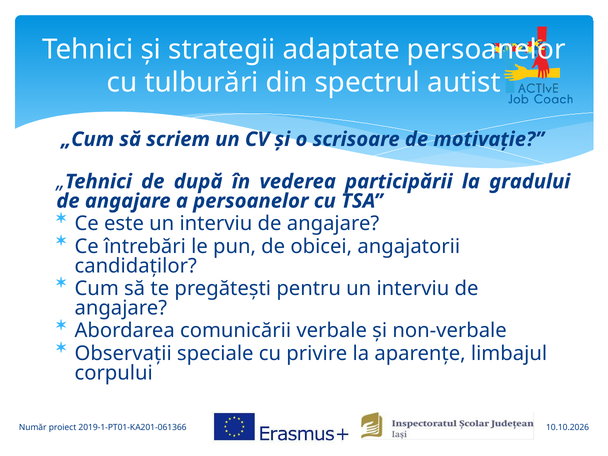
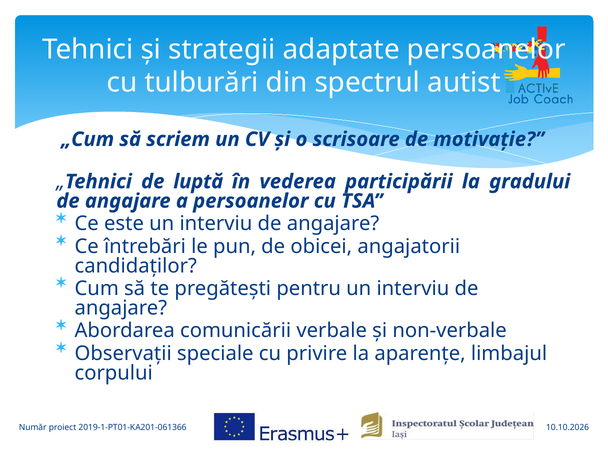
după: după -> luptă
